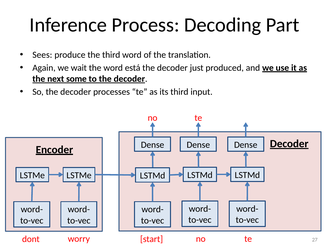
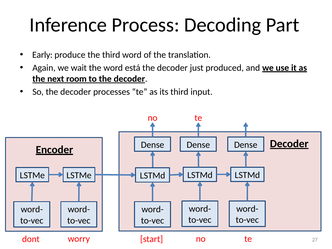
Sees: Sees -> Early
some: some -> room
